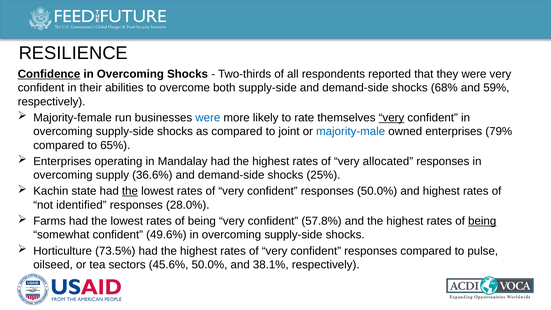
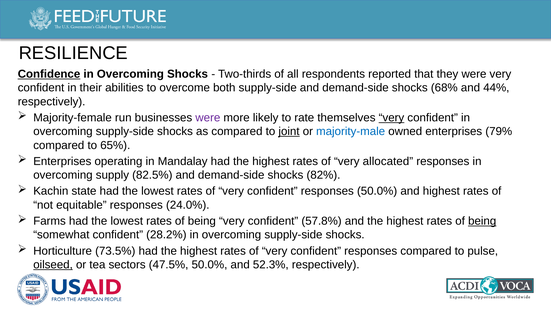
59%: 59% -> 44%
were at (208, 118) colour: blue -> purple
joint underline: none -> present
36.6%: 36.6% -> 82.5%
25%: 25% -> 82%
the at (130, 191) underline: present -> none
identified: identified -> equitable
28.0%: 28.0% -> 24.0%
49.6%: 49.6% -> 28.2%
oilseed underline: none -> present
45.6%: 45.6% -> 47.5%
38.1%: 38.1% -> 52.3%
